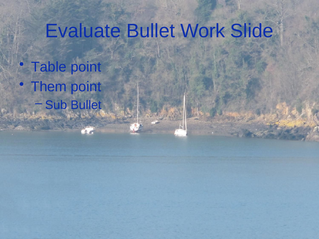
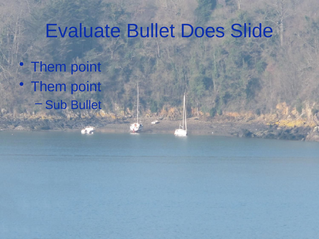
Work: Work -> Does
Table at (49, 67): Table -> Them
